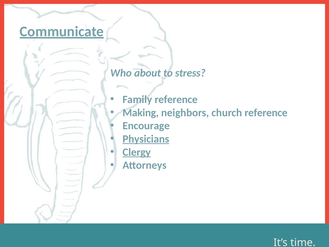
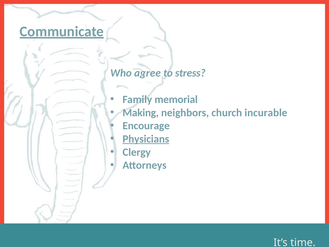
about: about -> agree
Family reference: reference -> memorial
church reference: reference -> incurable
Clergy underline: present -> none
